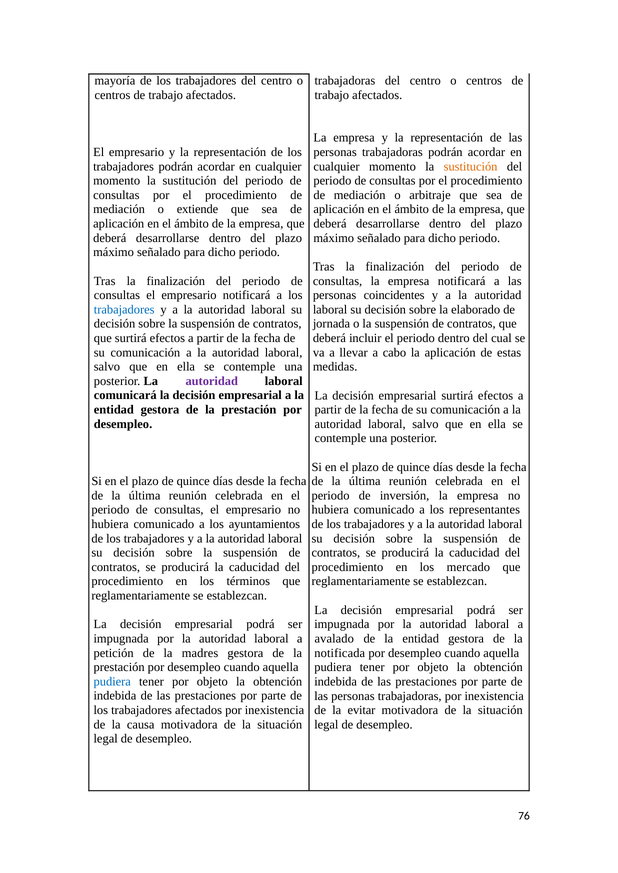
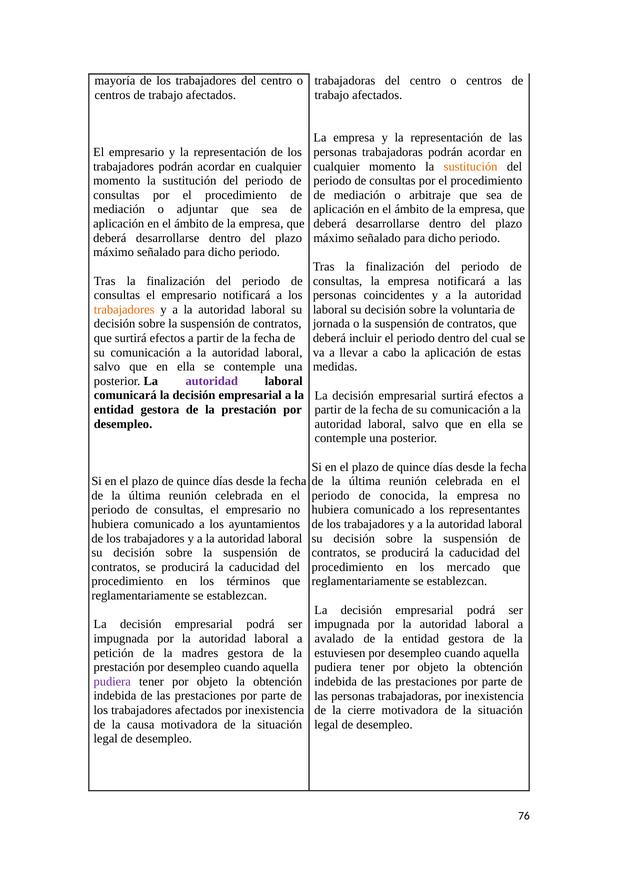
extiende: extiende -> adjuntar
trabajadores at (124, 310) colour: blue -> orange
elaborado: elaborado -> voluntaria
inversión: inversión -> conocida
notificada: notificada -> estuviesen
pudiera at (112, 682) colour: blue -> purple
evitar: evitar -> cierre
